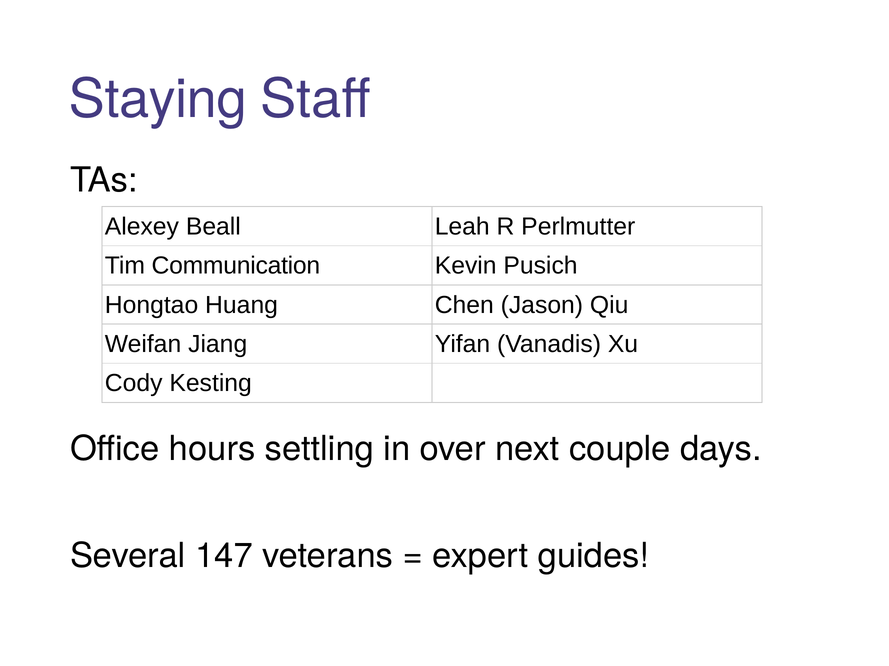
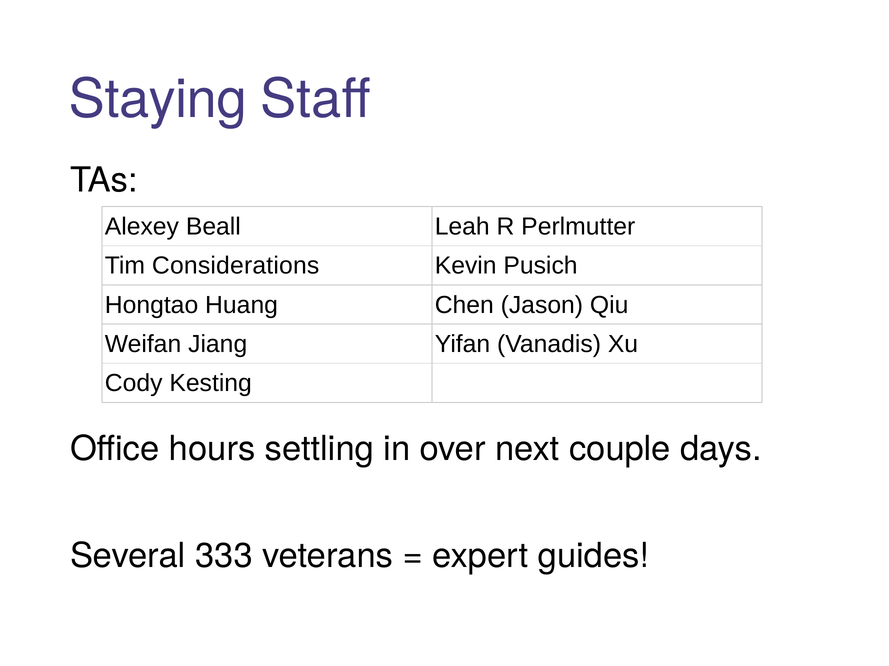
Communication: Communication -> Considerations
147: 147 -> 333
